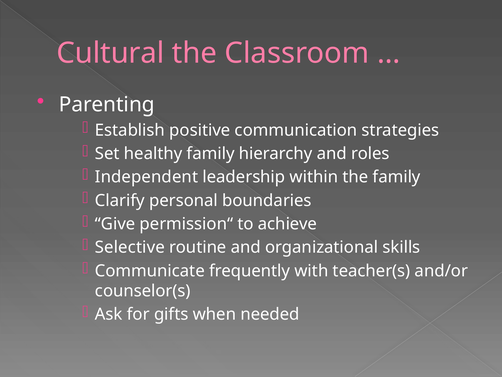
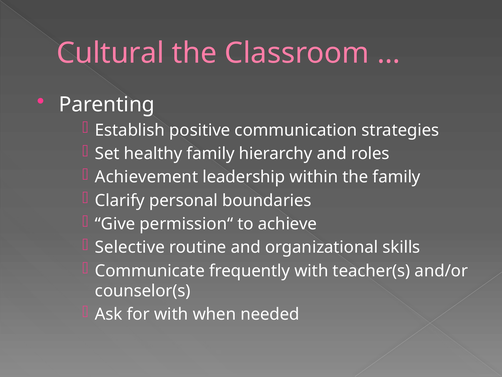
Independent: Independent -> Achievement
for gifts: gifts -> with
